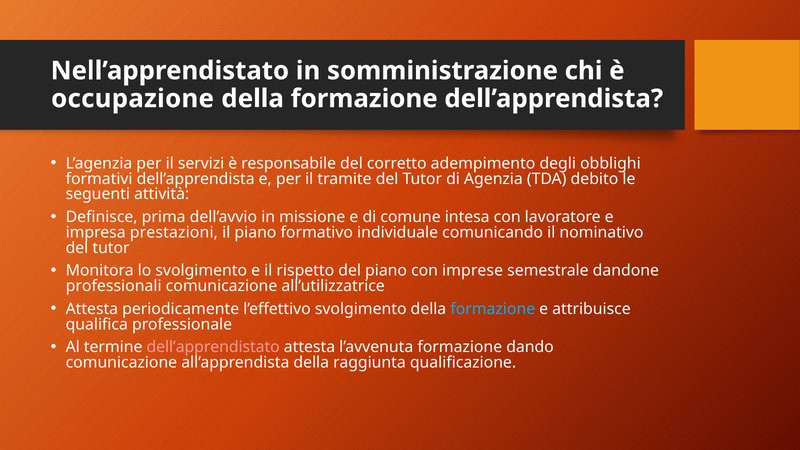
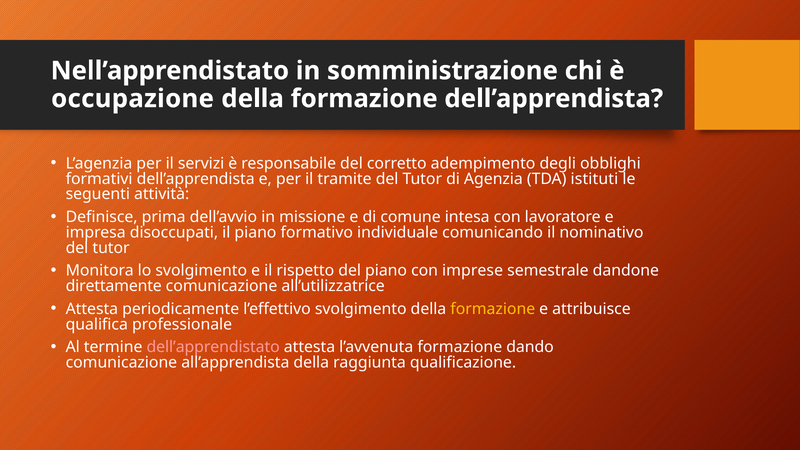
debito: debito -> istituti
prestazioni: prestazioni -> disoccupati
professionali: professionali -> direttamente
formazione at (493, 309) colour: light blue -> yellow
